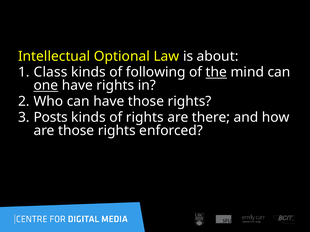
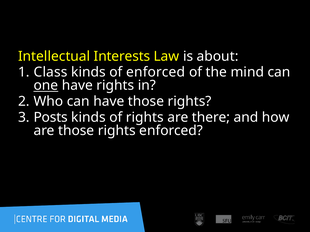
Optional: Optional -> Interests
of following: following -> enforced
the underline: present -> none
